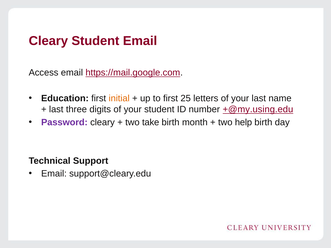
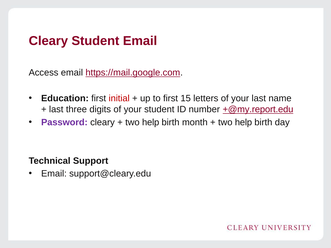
initial colour: orange -> red
25: 25 -> 15
+@my.using.edu: +@my.using.edu -> +@my.report.edu
take at (151, 122): take -> help
